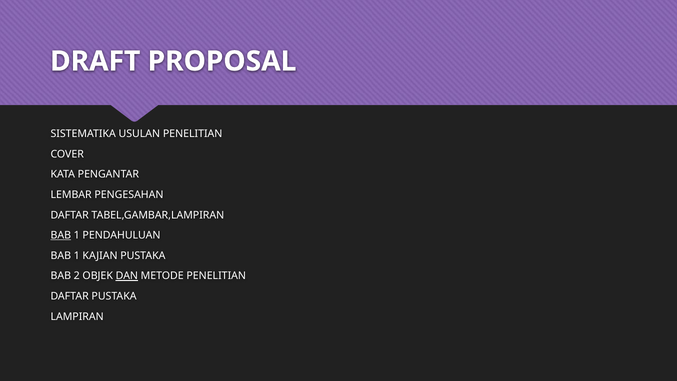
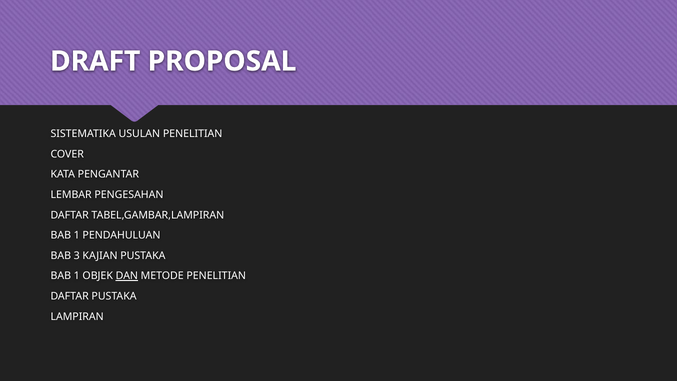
BAB at (61, 235) underline: present -> none
1 at (77, 256): 1 -> 3
2 at (77, 276): 2 -> 1
